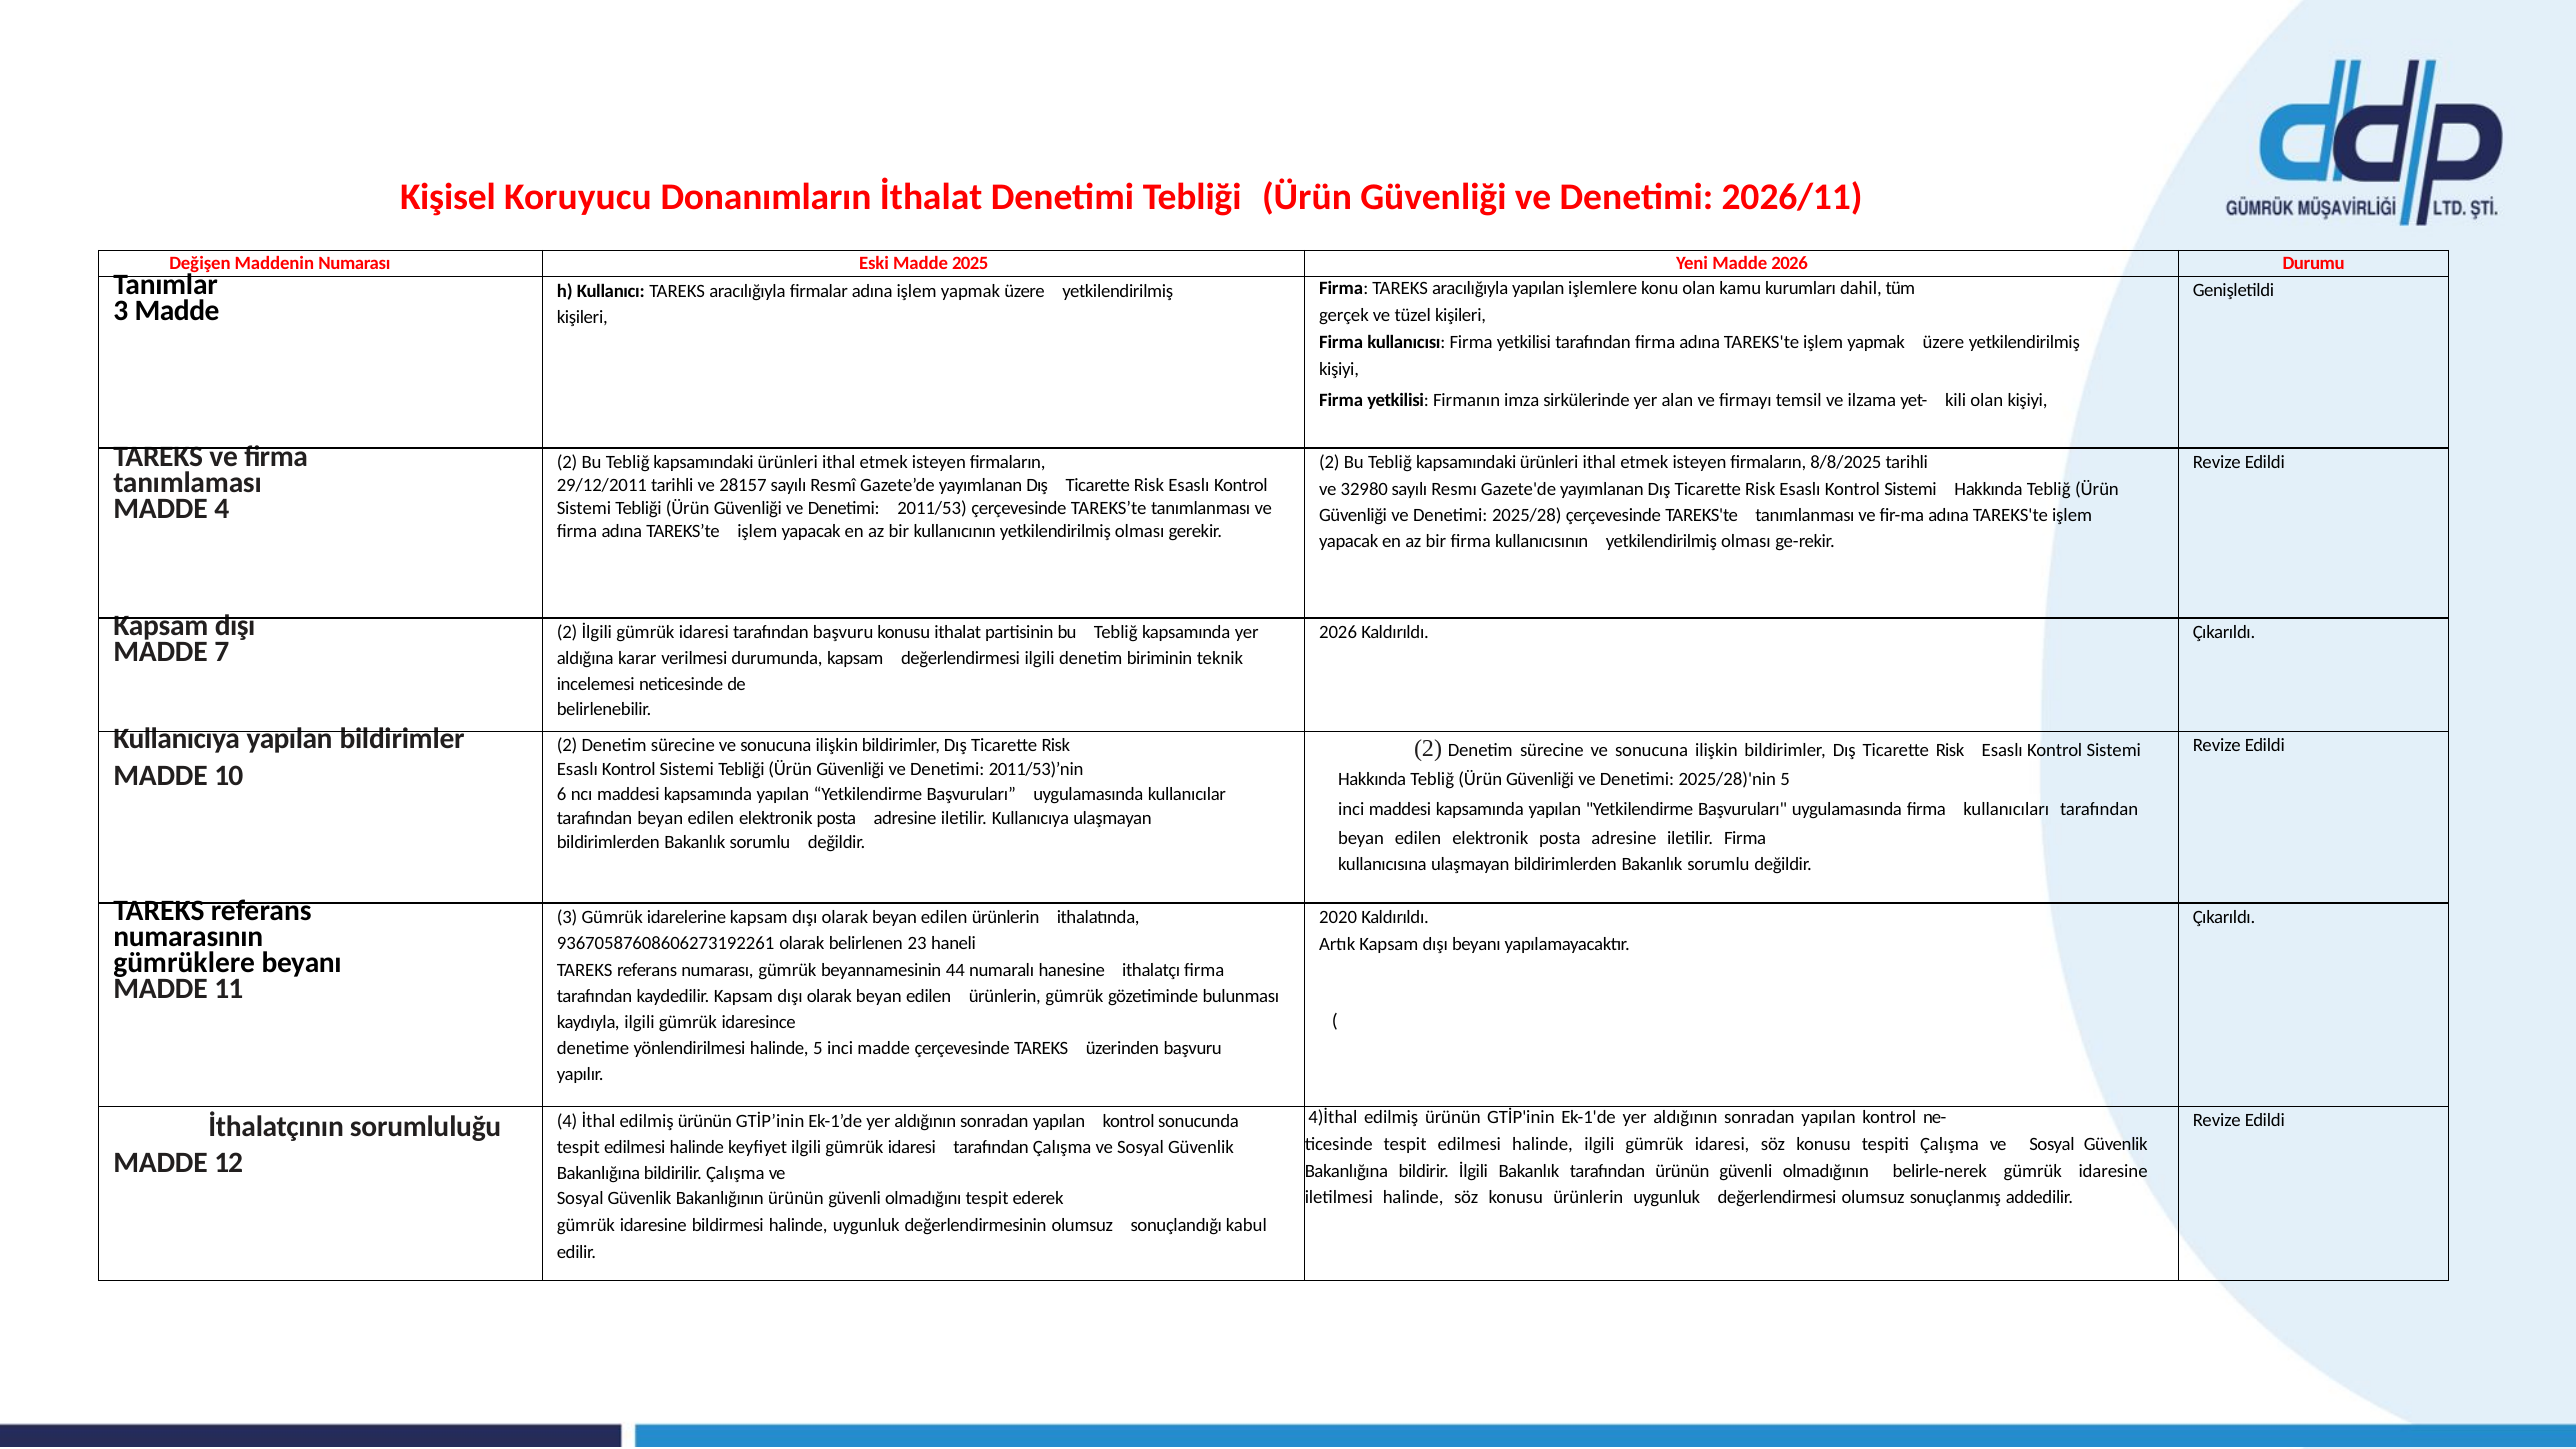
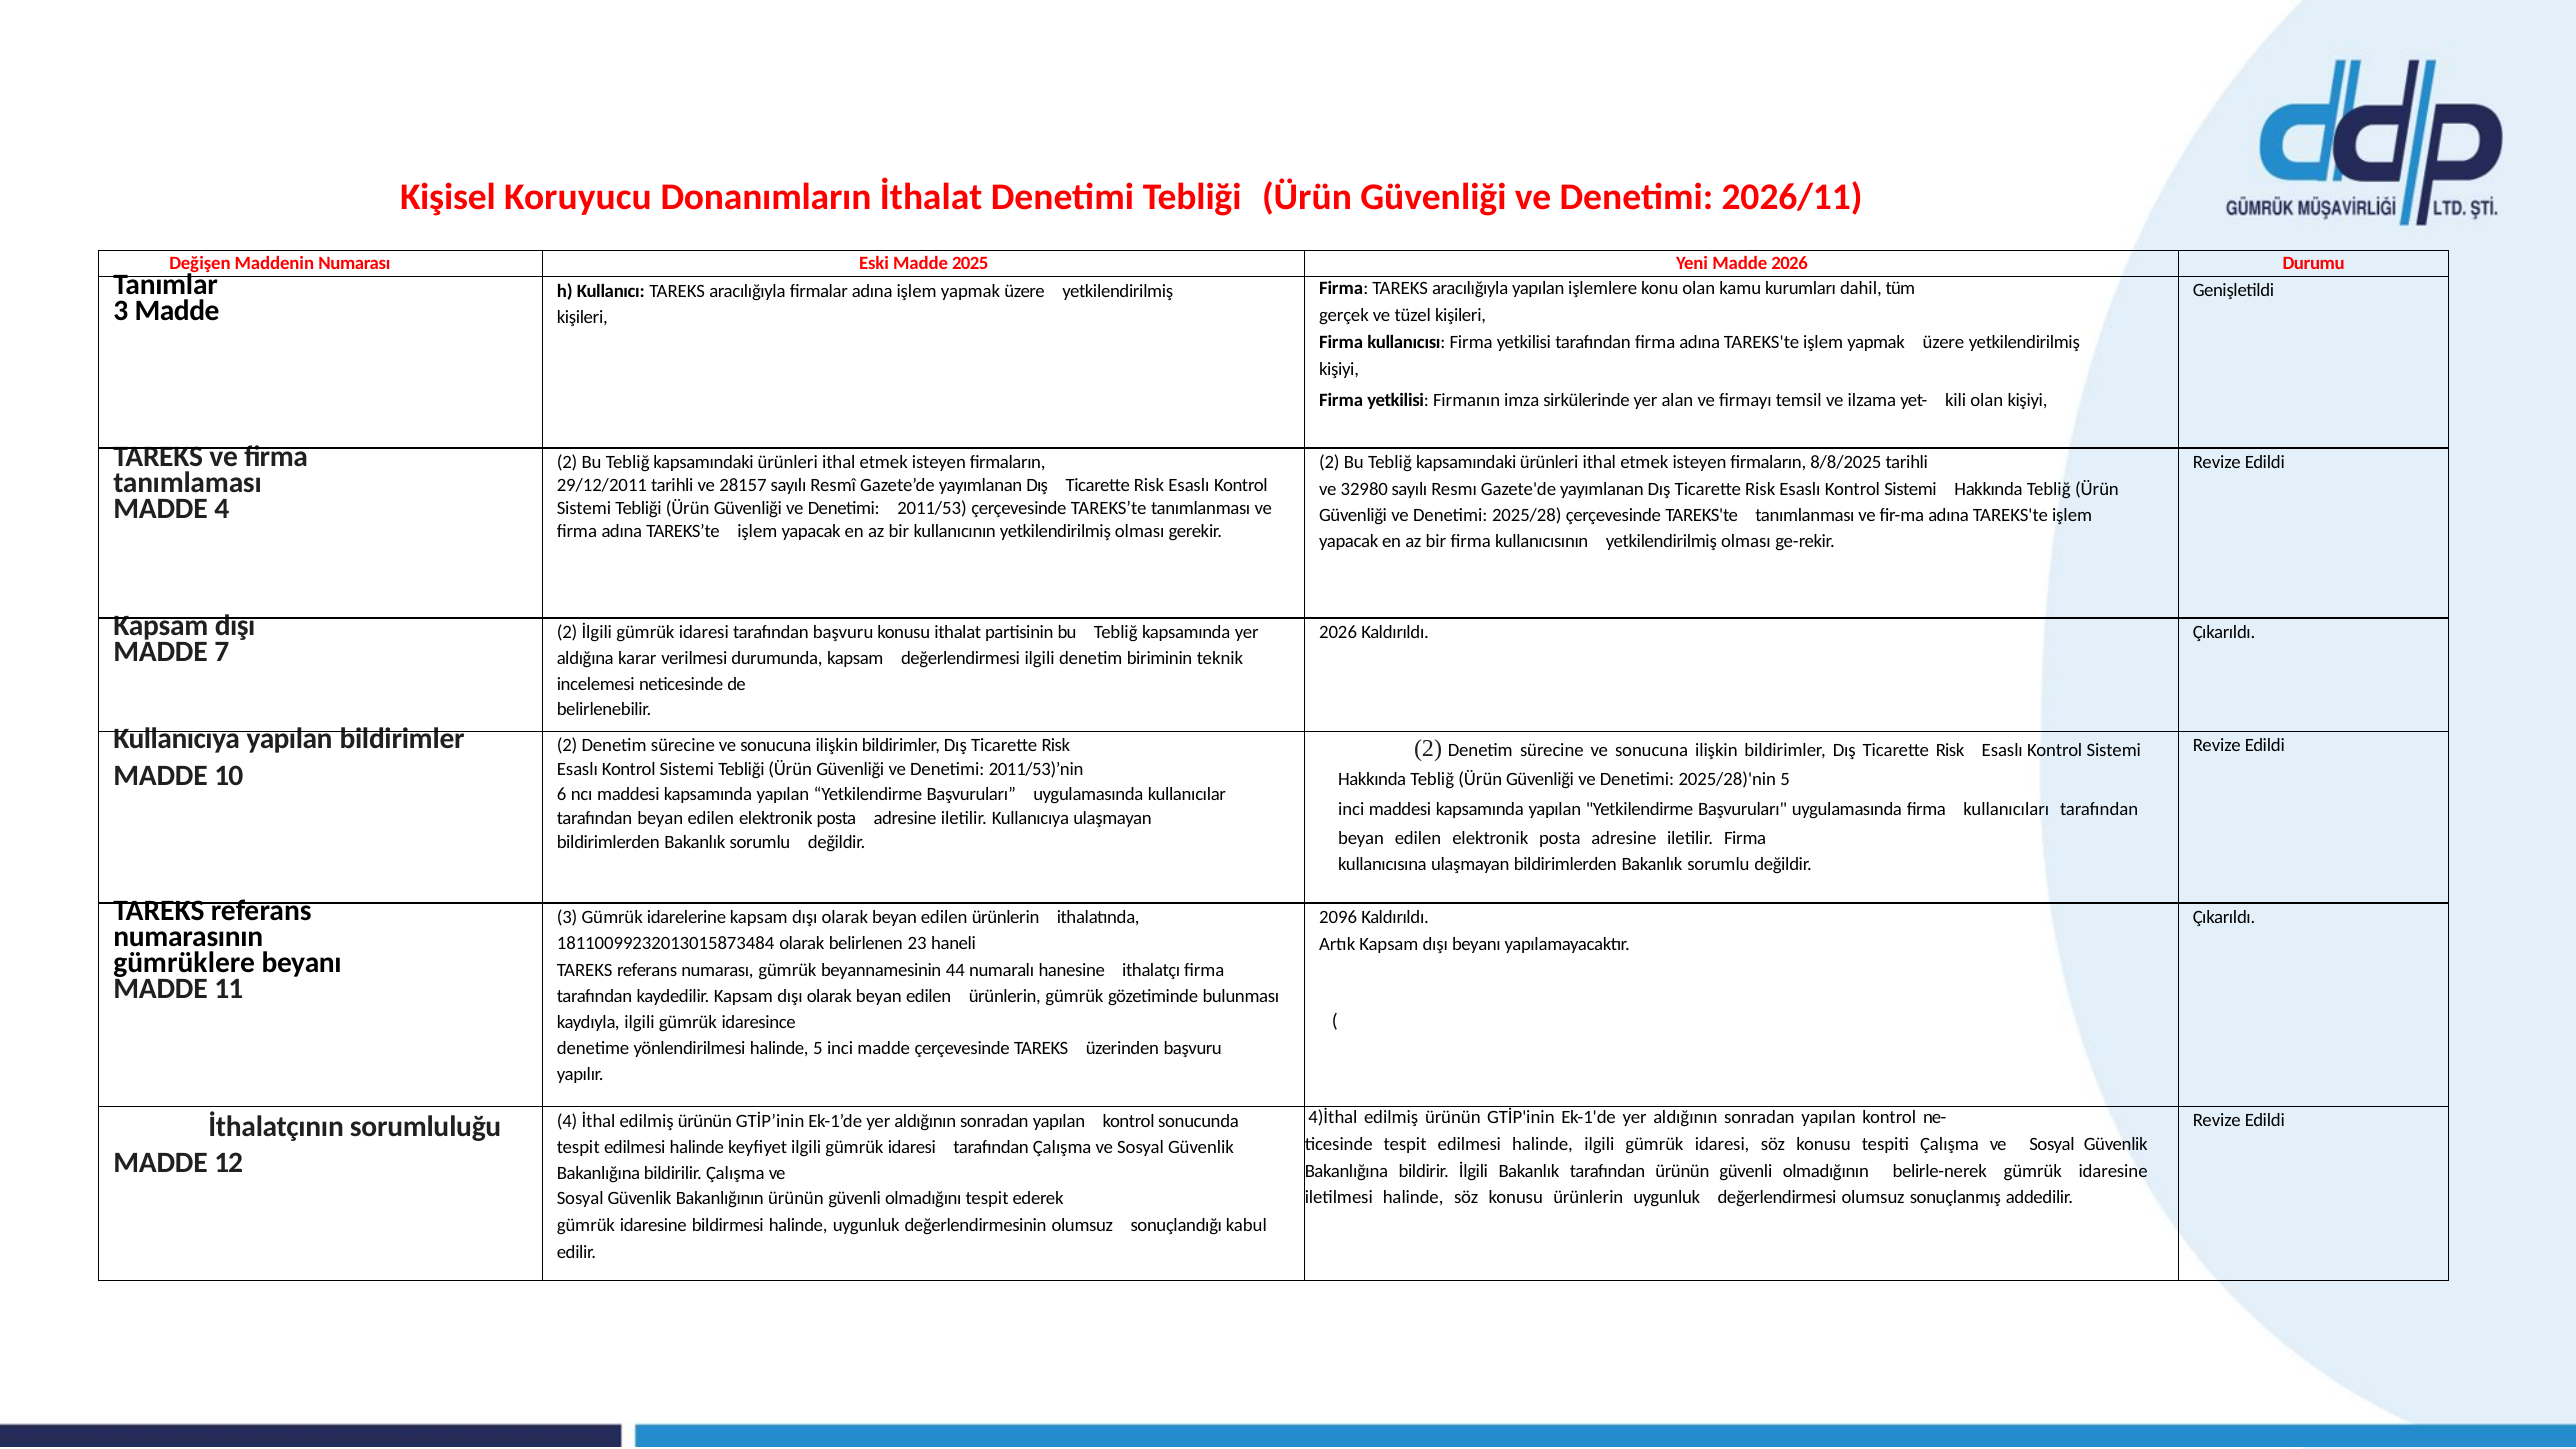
2020: 2020 -> 2096
93670587608606273192261: 93670587608606273192261 -> 18110099232013015873484
